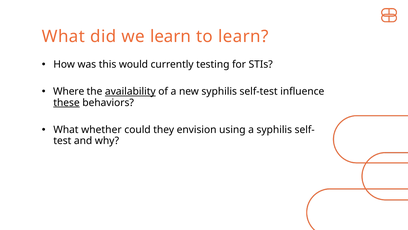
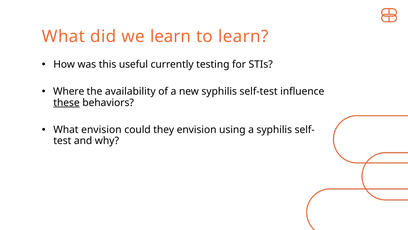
would: would -> useful
availability underline: present -> none
What whether: whether -> envision
